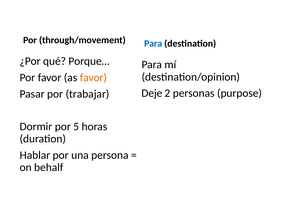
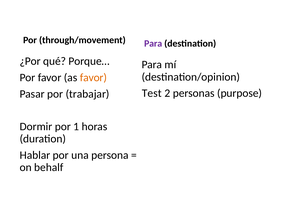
Para at (153, 44) colour: blue -> purple
Deje: Deje -> Test
5: 5 -> 1
